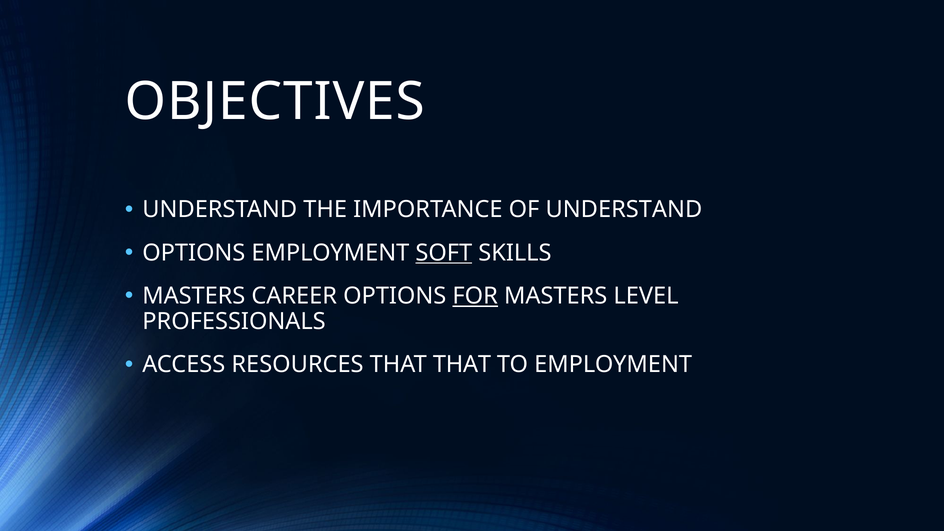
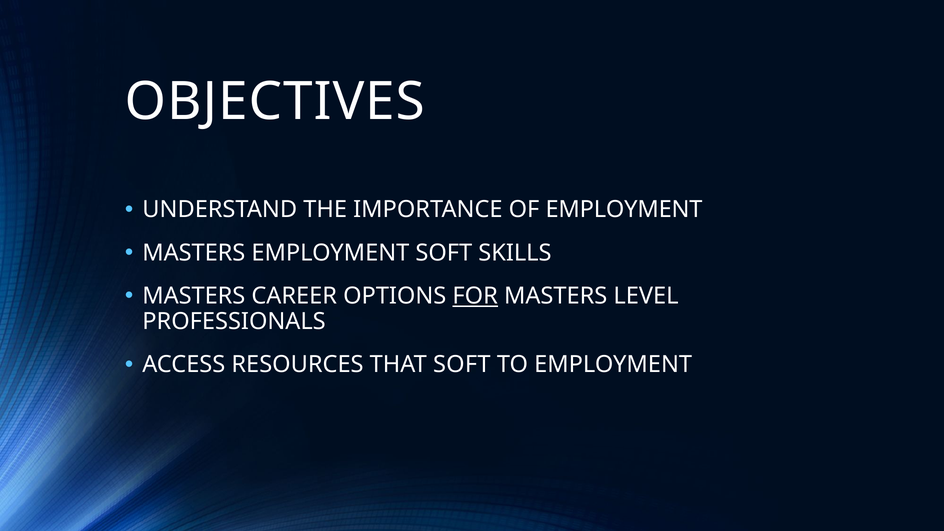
OF UNDERSTAND: UNDERSTAND -> EMPLOYMENT
OPTIONS at (194, 253): OPTIONS -> MASTERS
SOFT at (444, 253) underline: present -> none
THAT THAT: THAT -> SOFT
